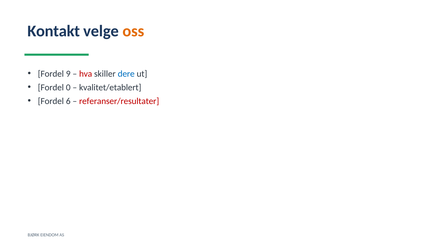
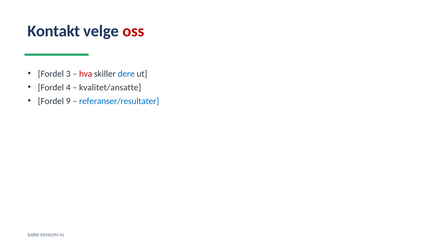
oss colour: orange -> red
9: 9 -> 3
0: 0 -> 4
kvalitet/etablert: kvalitet/etablert -> kvalitet/ansatte
6: 6 -> 9
referanser/resultater colour: red -> blue
